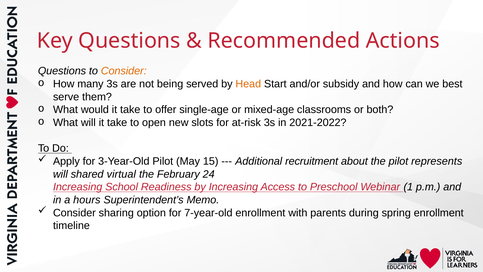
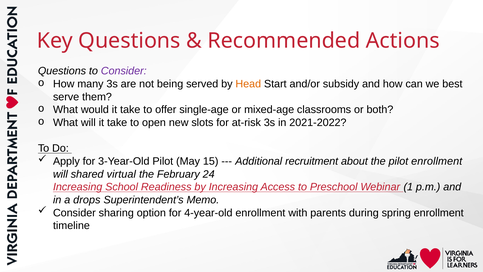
Consider at (124, 71) colour: orange -> purple
pilot represents: represents -> enrollment
hours: hours -> drops
7-year-old: 7-year-old -> 4-year-old
